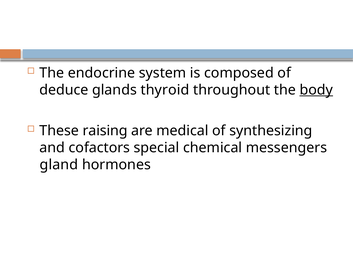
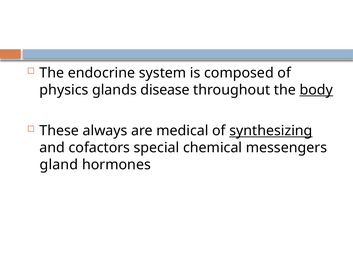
deduce: deduce -> physics
thyroid: thyroid -> disease
raising: raising -> always
synthesizing underline: none -> present
